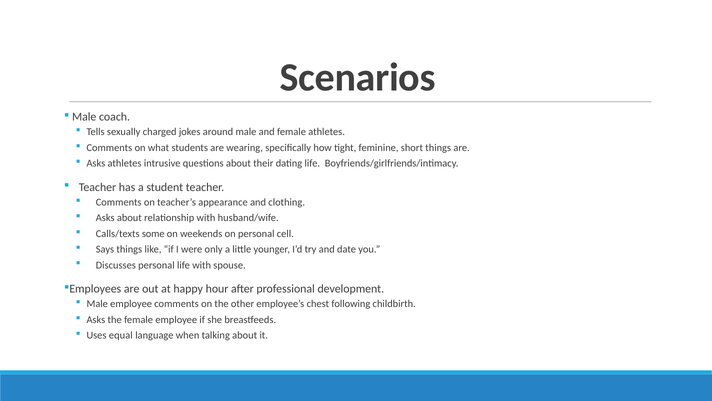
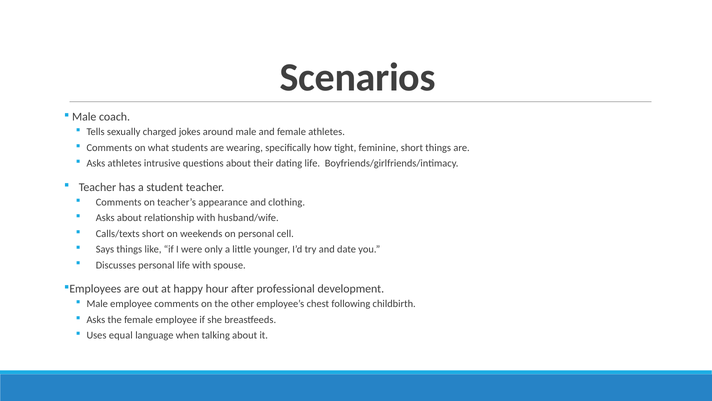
Calls/texts some: some -> short
